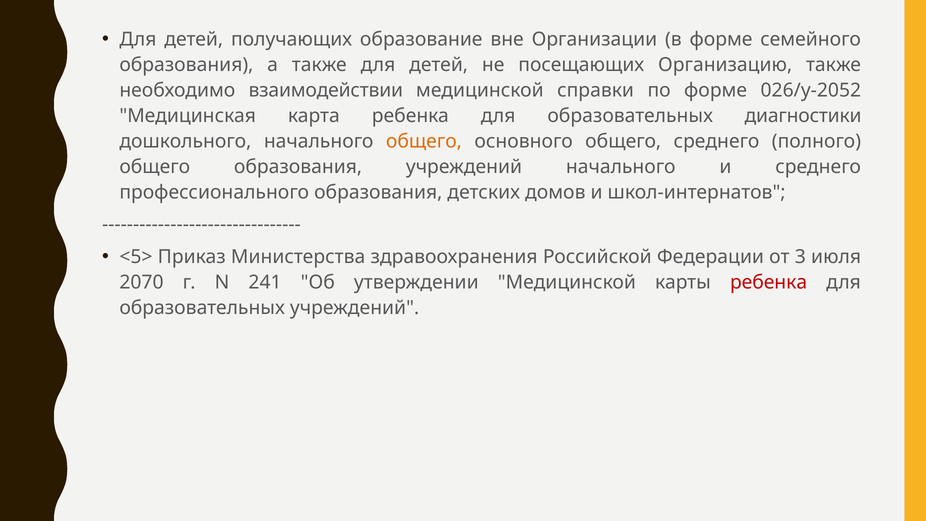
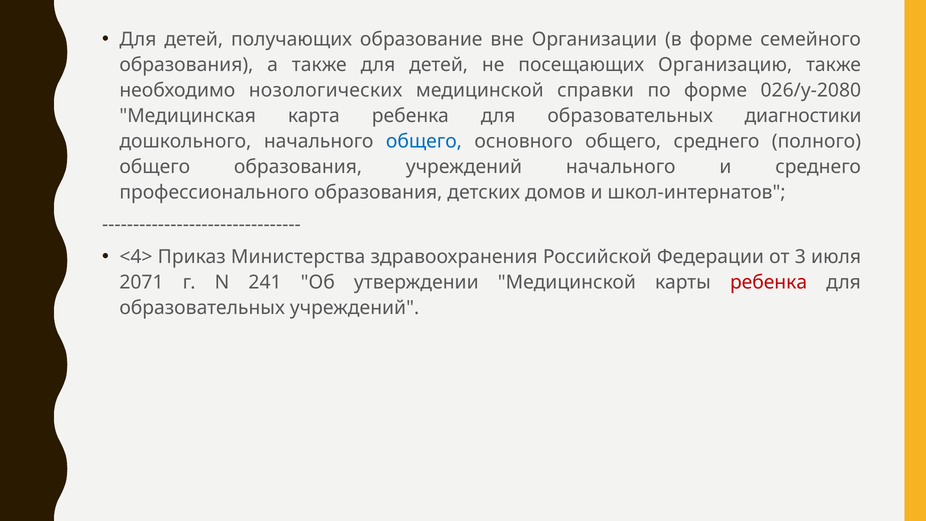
взаимодействии: взаимодействии -> нозологических
026/у-2052: 026/у-2052 -> 026/у-2080
общего at (424, 141) colour: orange -> blue
<5>: <5> -> <4>
2070: 2070 -> 2071
